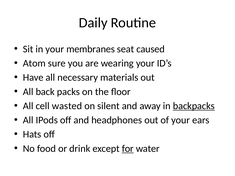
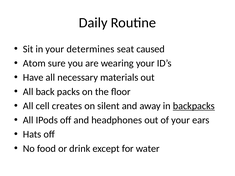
membranes: membranes -> determines
wasted: wasted -> creates
for underline: present -> none
